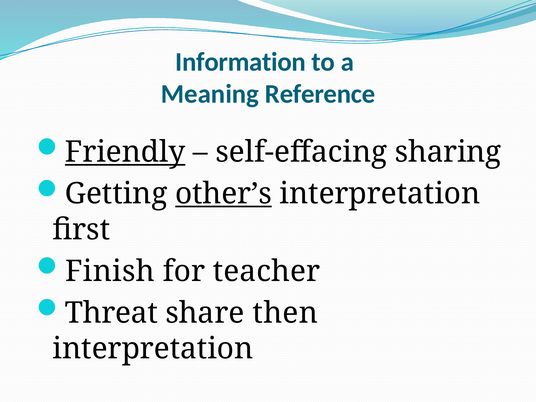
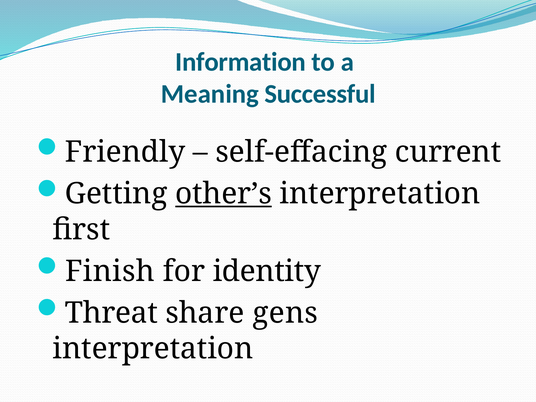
Reference: Reference -> Successful
Friendly underline: present -> none
sharing: sharing -> current
teacher: teacher -> identity
then: then -> gens
